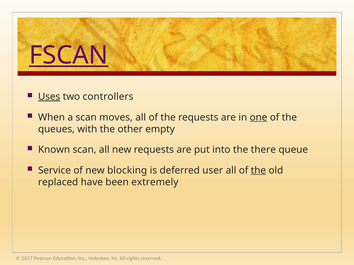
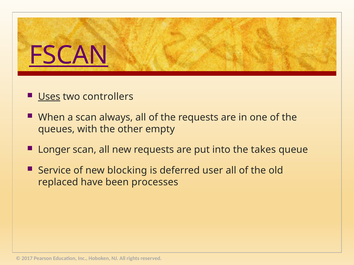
moves: moves -> always
one underline: present -> none
Known: Known -> Longer
there: there -> takes
the at (258, 171) underline: present -> none
extremely: extremely -> processes
